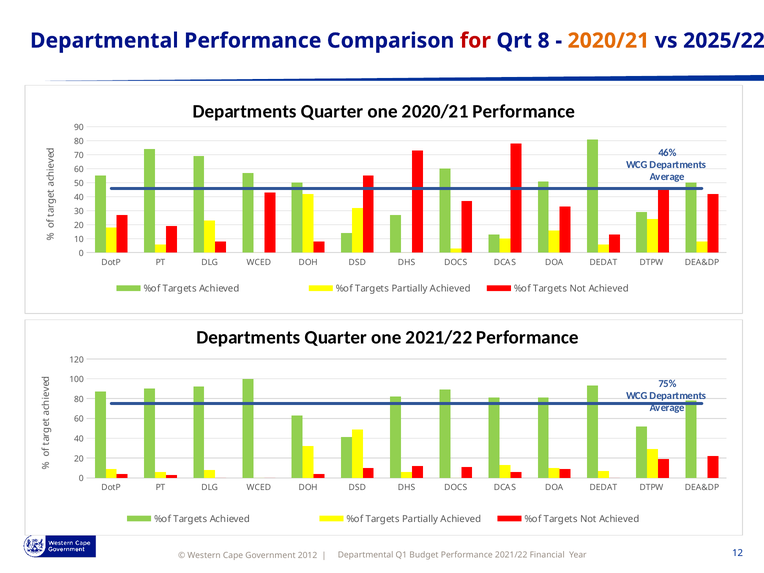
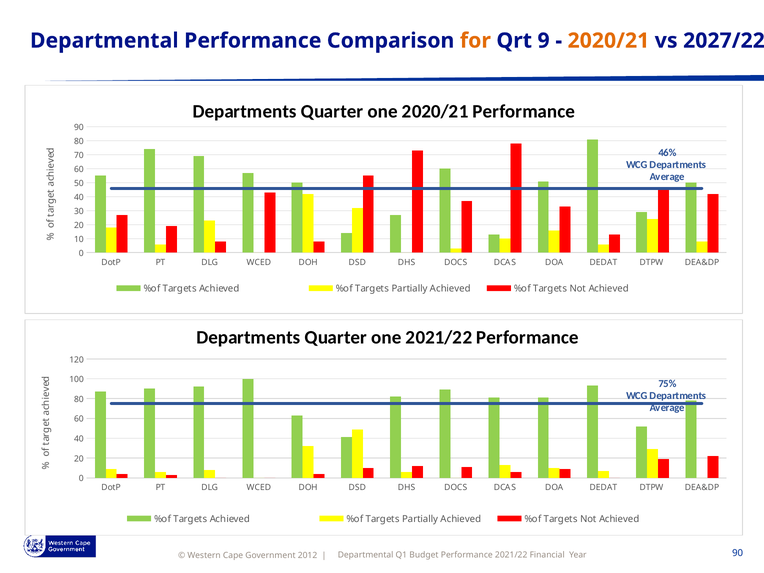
for colour: red -> orange
8: 8 -> 9
2025/22: 2025/22 -> 2027/22
12 at (738, 553): 12 -> 90
